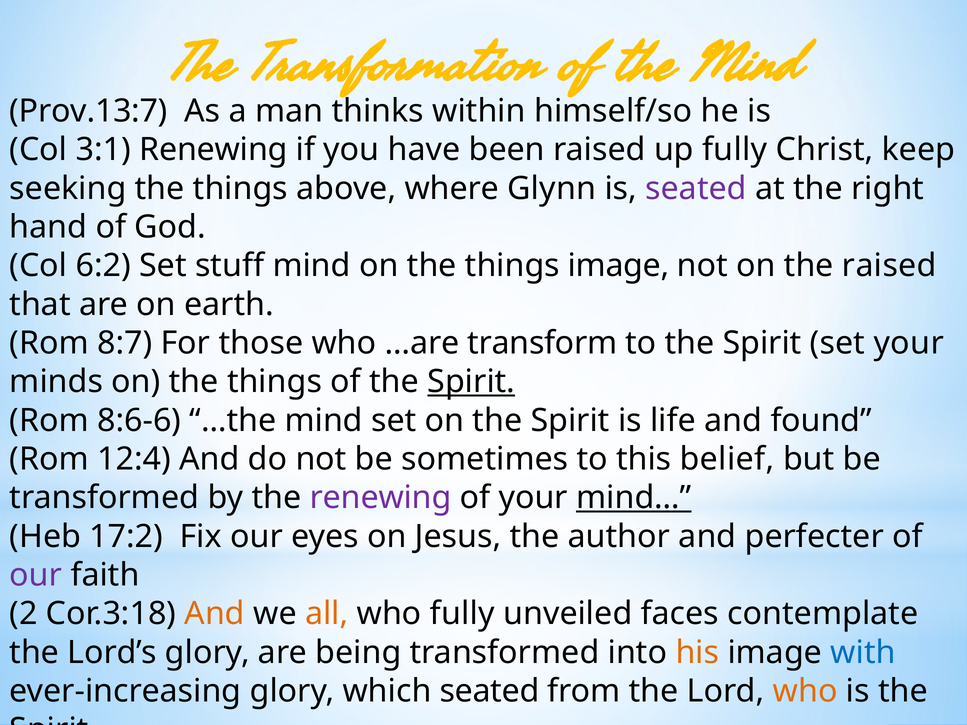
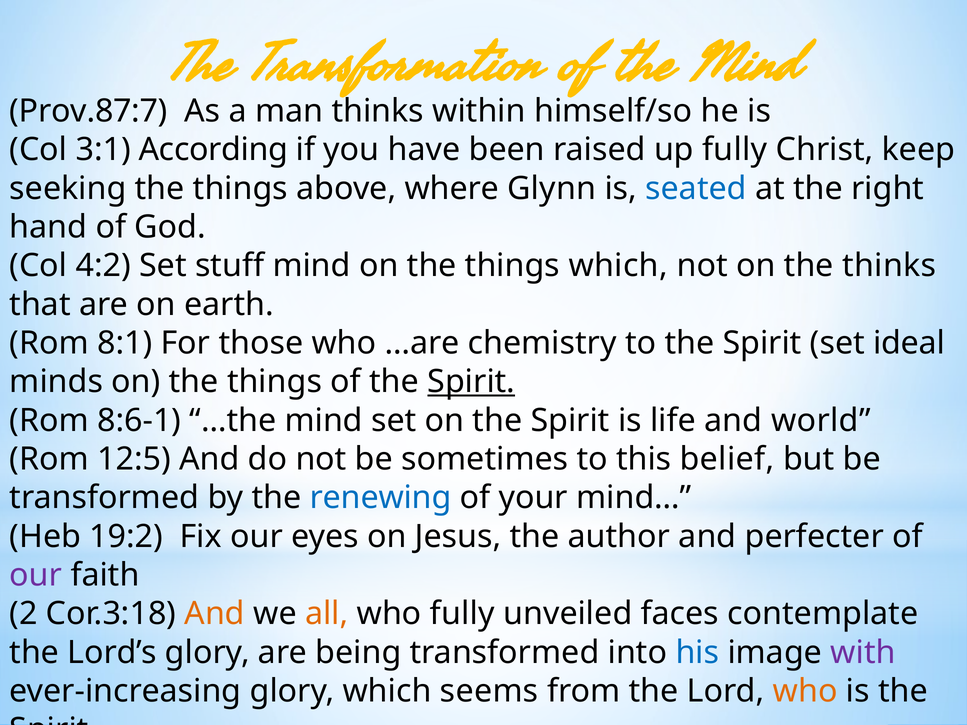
Prov.13:7: Prov.13:7 -> Prov.87:7
3:1 Renewing: Renewing -> According
seated at (696, 188) colour: purple -> blue
6:2: 6:2 -> 4:2
things image: image -> which
the raised: raised -> thinks
8:7: 8:7 -> 8:1
transform: transform -> chemistry
set your: your -> ideal
8:6-6: 8:6-6 -> 8:6-1
found: found -> world
12:4: 12:4 -> 12:5
renewing at (381, 498) colour: purple -> blue
mind… underline: present -> none
17:2: 17:2 -> 19:2
his colour: orange -> blue
with colour: blue -> purple
which seated: seated -> seems
